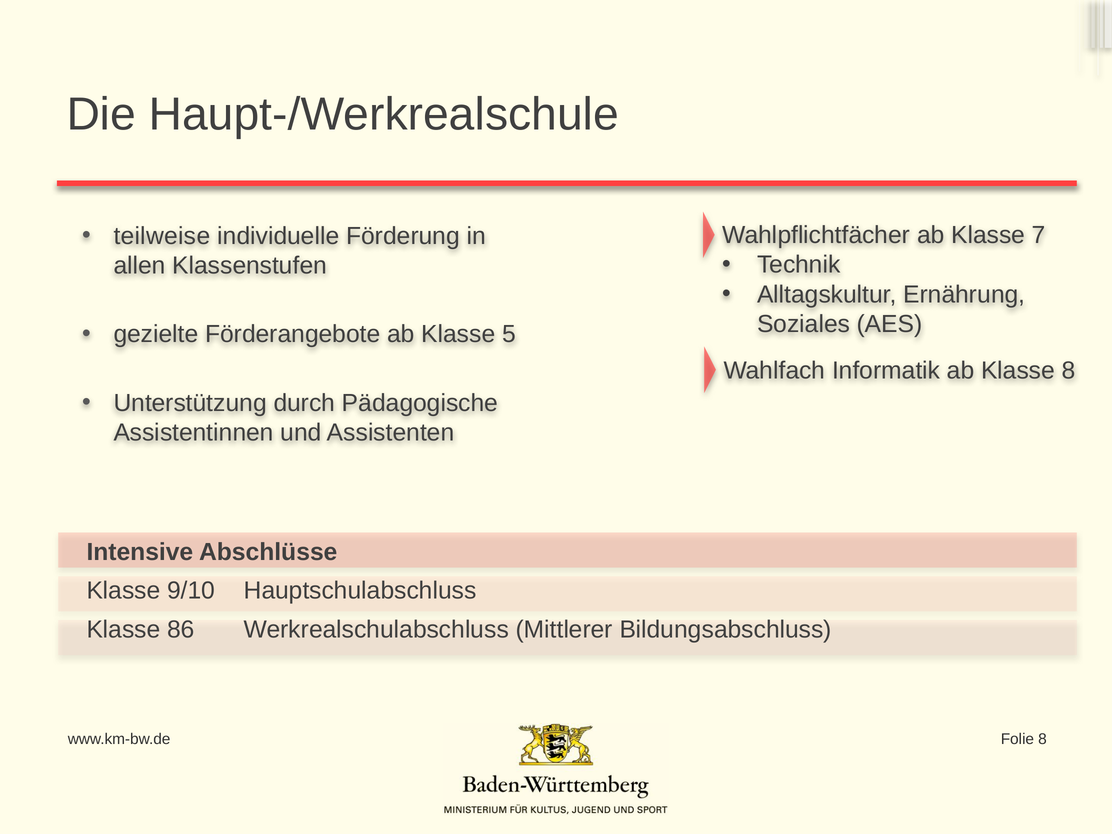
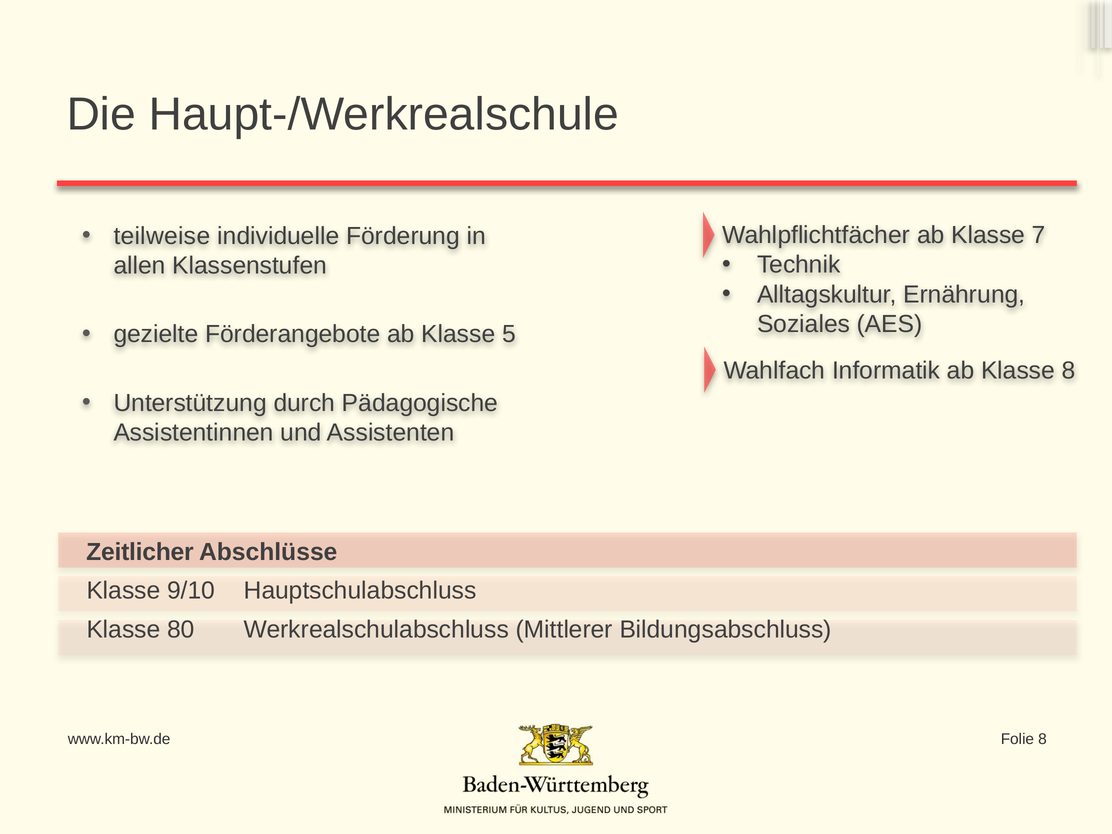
Intensive: Intensive -> Zeitlicher
86: 86 -> 80
